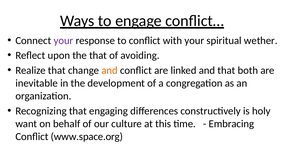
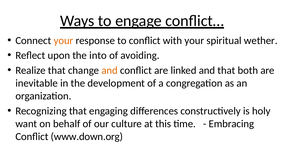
your at (63, 40) colour: purple -> orange
the that: that -> into
www.space.org: www.space.org -> www.down.org
